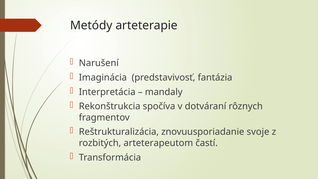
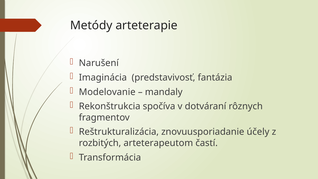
Interpretácia: Interpretácia -> Modelovanie
svoje: svoje -> účely
